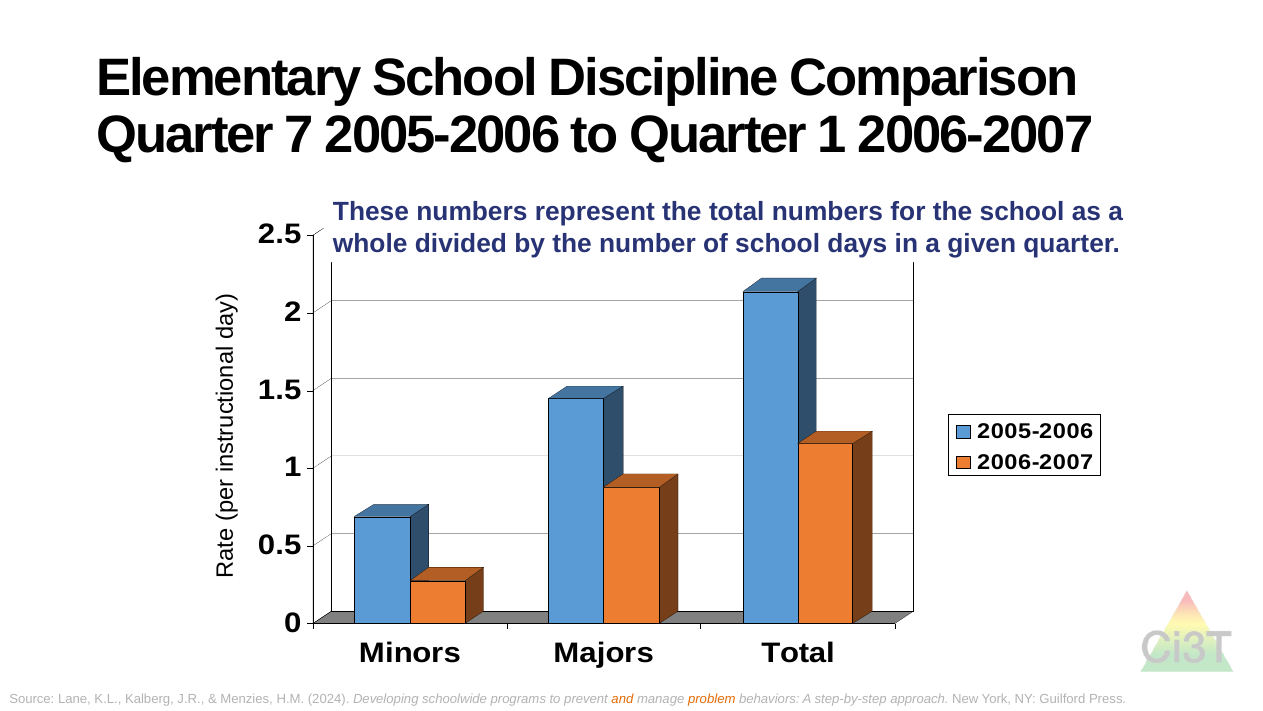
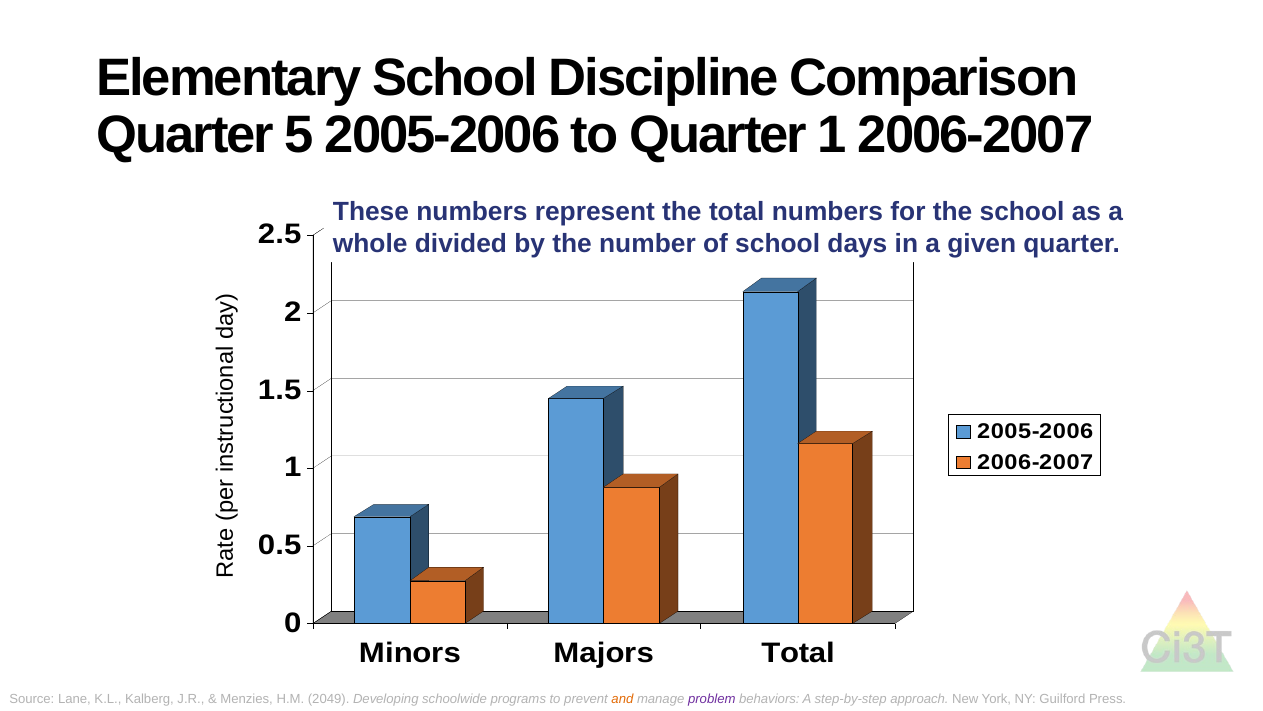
7: 7 -> 5
2024: 2024 -> 2049
problem colour: orange -> purple
